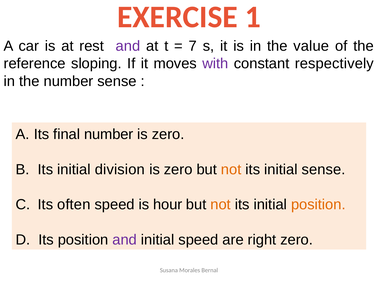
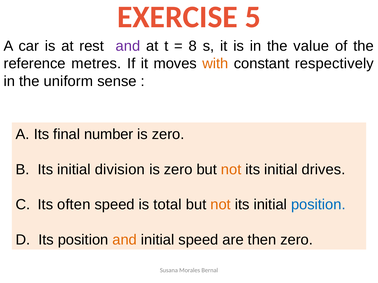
1: 1 -> 5
7: 7 -> 8
sloping: sloping -> metres
with colour: purple -> orange
the number: number -> uniform
initial sense: sense -> drives
hour: hour -> total
position at (318, 205) colour: orange -> blue
and at (125, 240) colour: purple -> orange
right: right -> then
